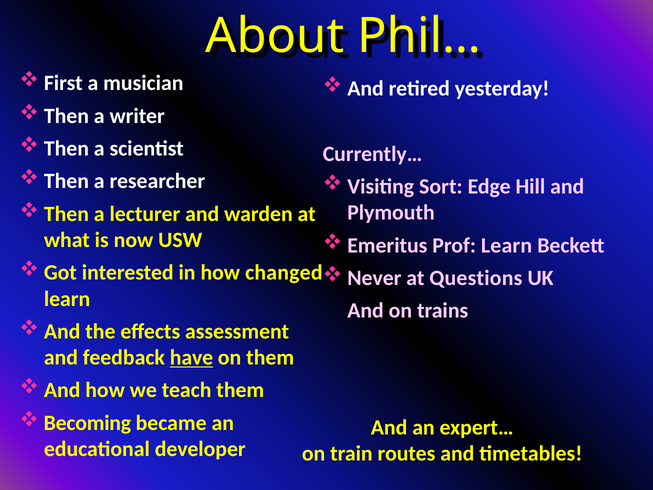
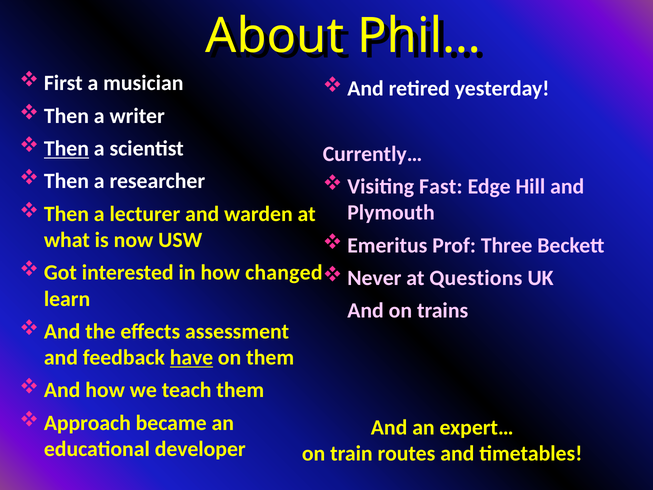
Then at (66, 148) underline: none -> present
Sort: Sort -> Fast
Prof Learn: Learn -> Three
Becoming: Becoming -> Approach
